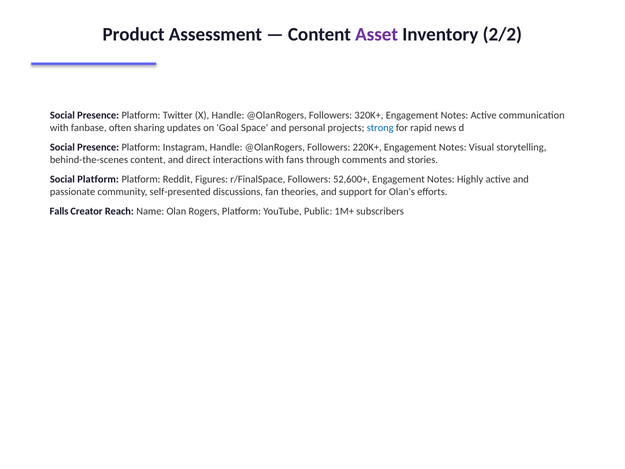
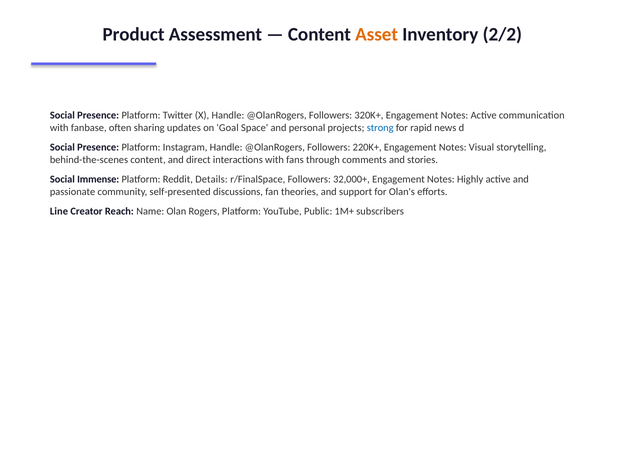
Asset colour: purple -> orange
Social Platform: Platform -> Immense
Figures: Figures -> Details
52,600+: 52,600+ -> 32,000+
Falls: Falls -> Line
